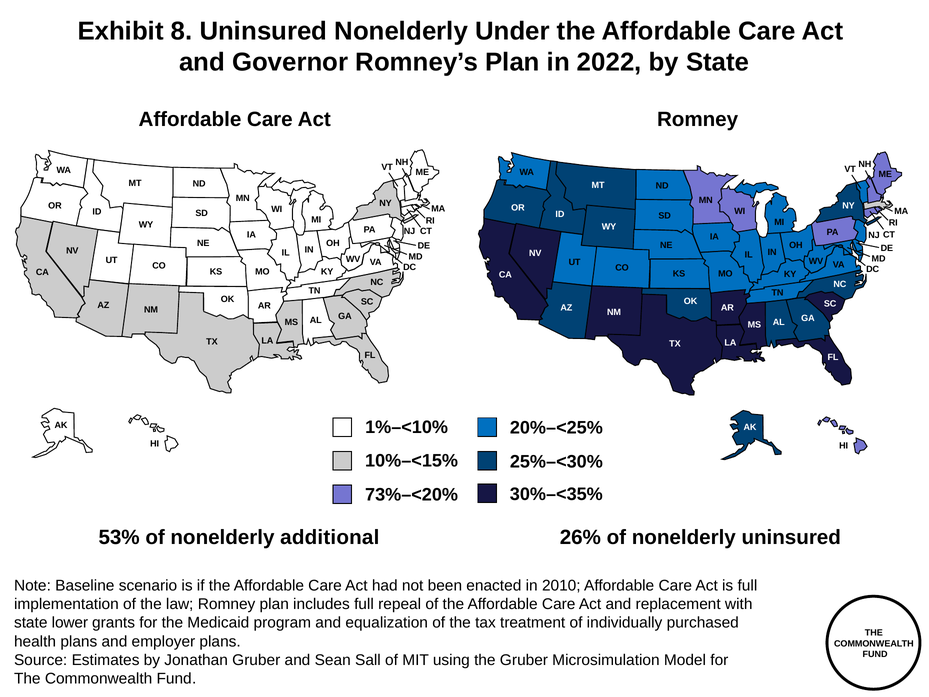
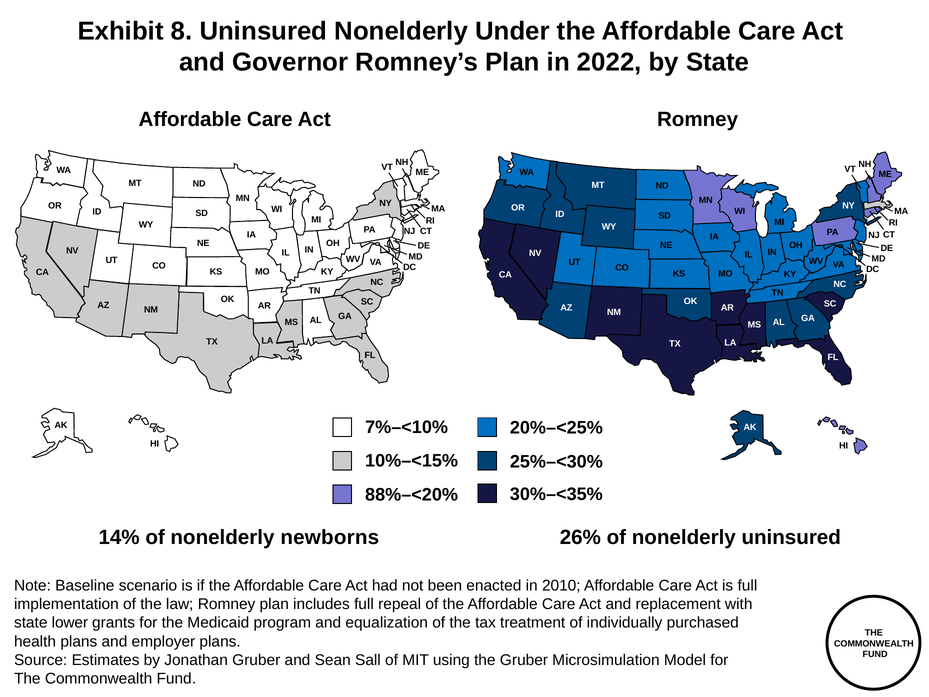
1%–<10%: 1%–<10% -> 7%–<10%
73%–<20%: 73%–<20% -> 88%–<20%
53%: 53% -> 14%
additional: additional -> newborns
